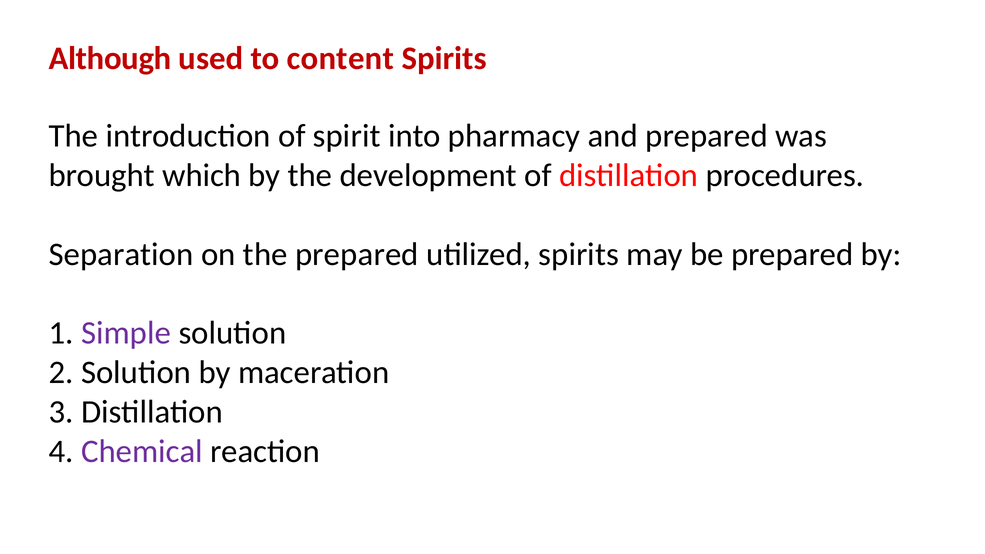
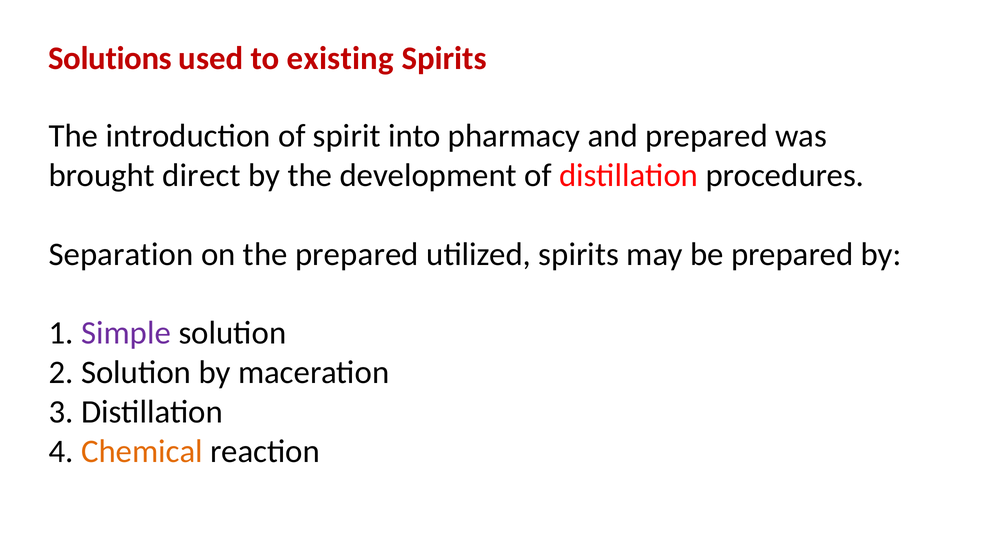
Although: Although -> Solutions
content: content -> existing
which: which -> direct
Chemical colour: purple -> orange
